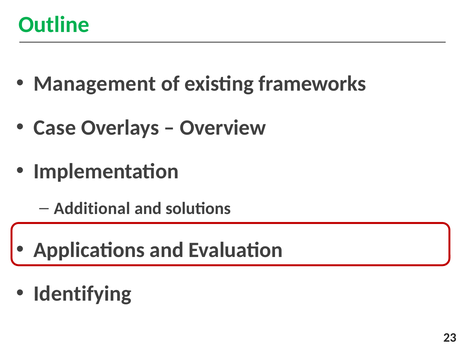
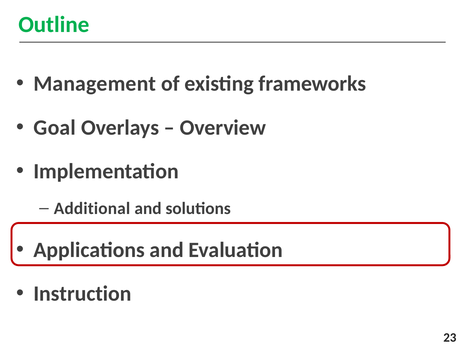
Case: Case -> Goal
Identifying: Identifying -> Instruction
